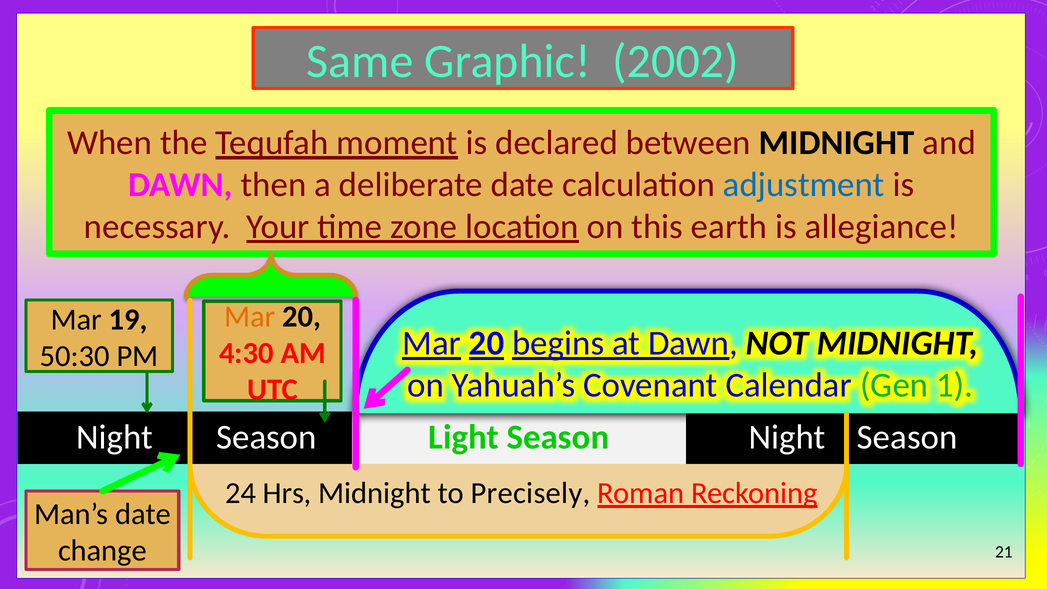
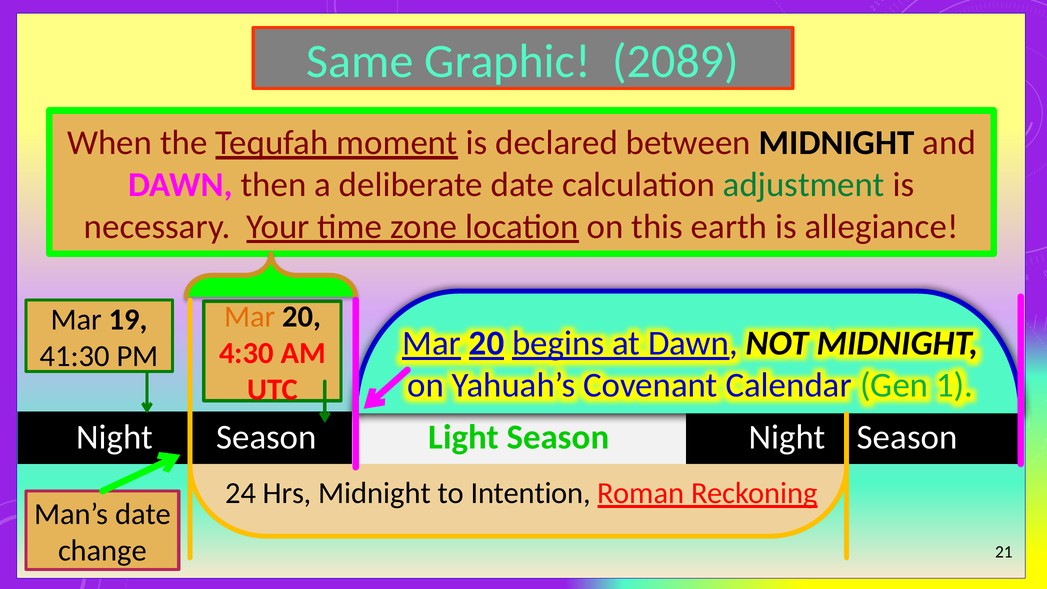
2002: 2002 -> 2089
adjustment colour: blue -> green
50:30: 50:30 -> 41:30
Precisely: Precisely -> Intention
